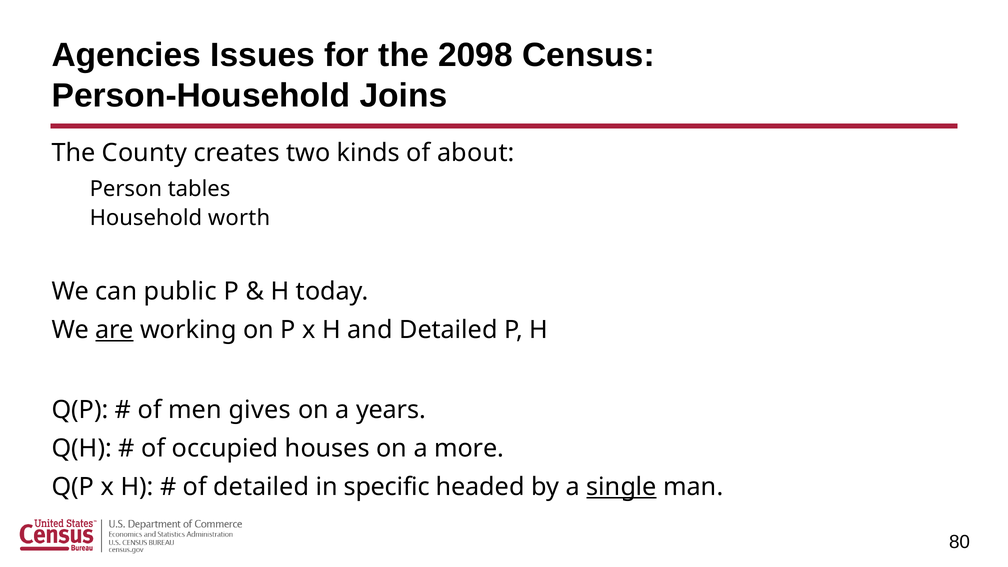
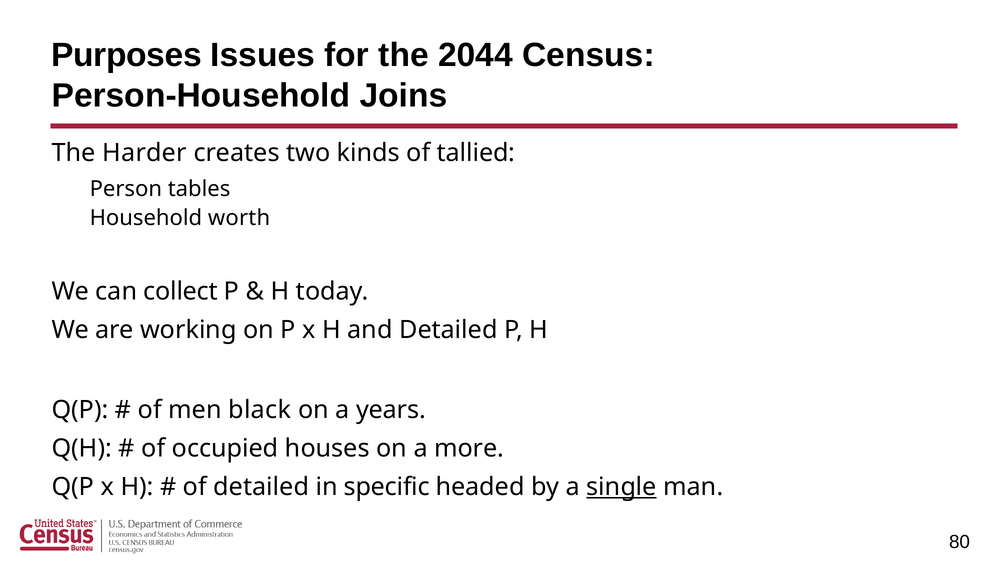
Agencies: Agencies -> Purposes
2098: 2098 -> 2044
County: County -> Harder
about: about -> tallied
public: public -> collect
are underline: present -> none
gives: gives -> black
